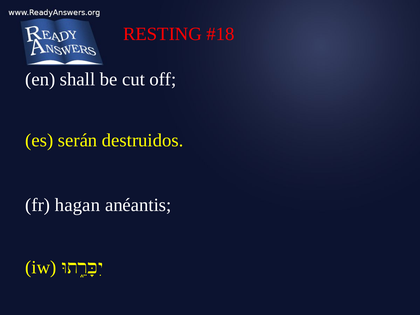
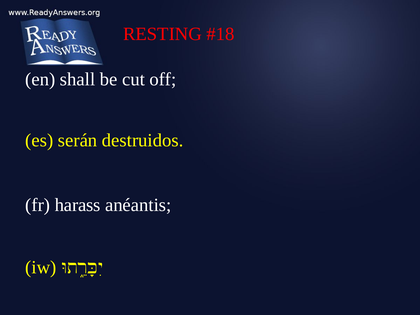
hagan: hagan -> harass
